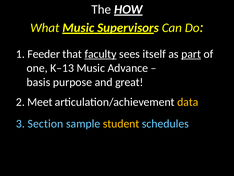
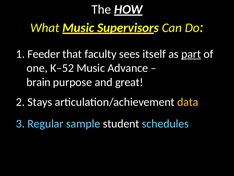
faculty underline: present -> none
K–13: K–13 -> K–52
basis: basis -> brain
Meet: Meet -> Stays
Section: Section -> Regular
student colour: yellow -> white
